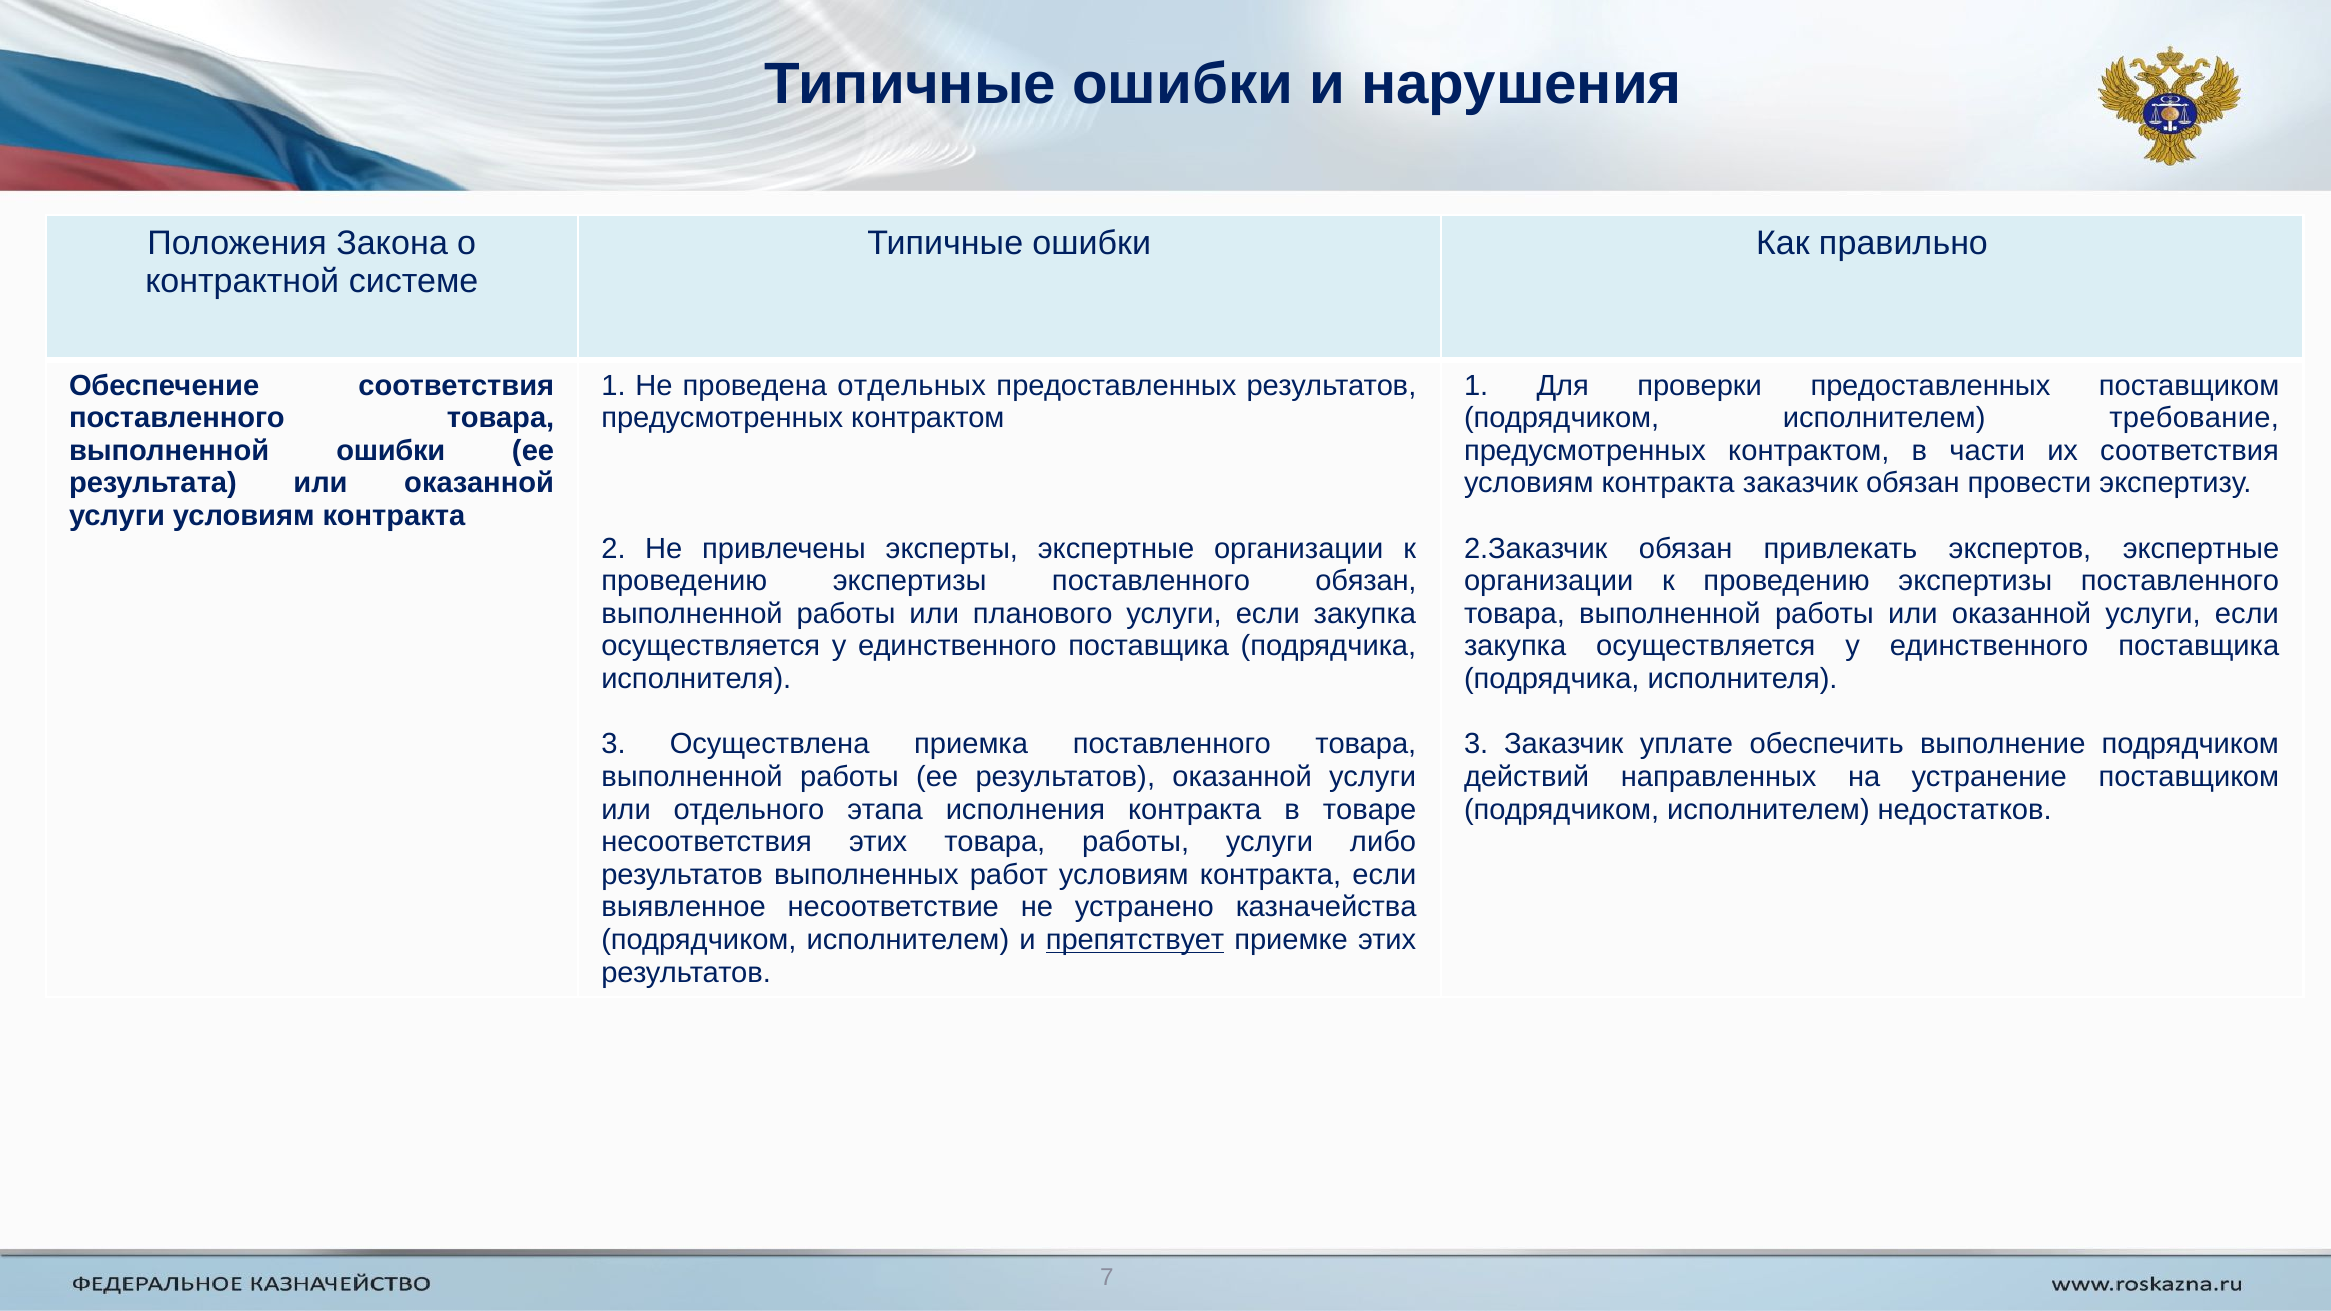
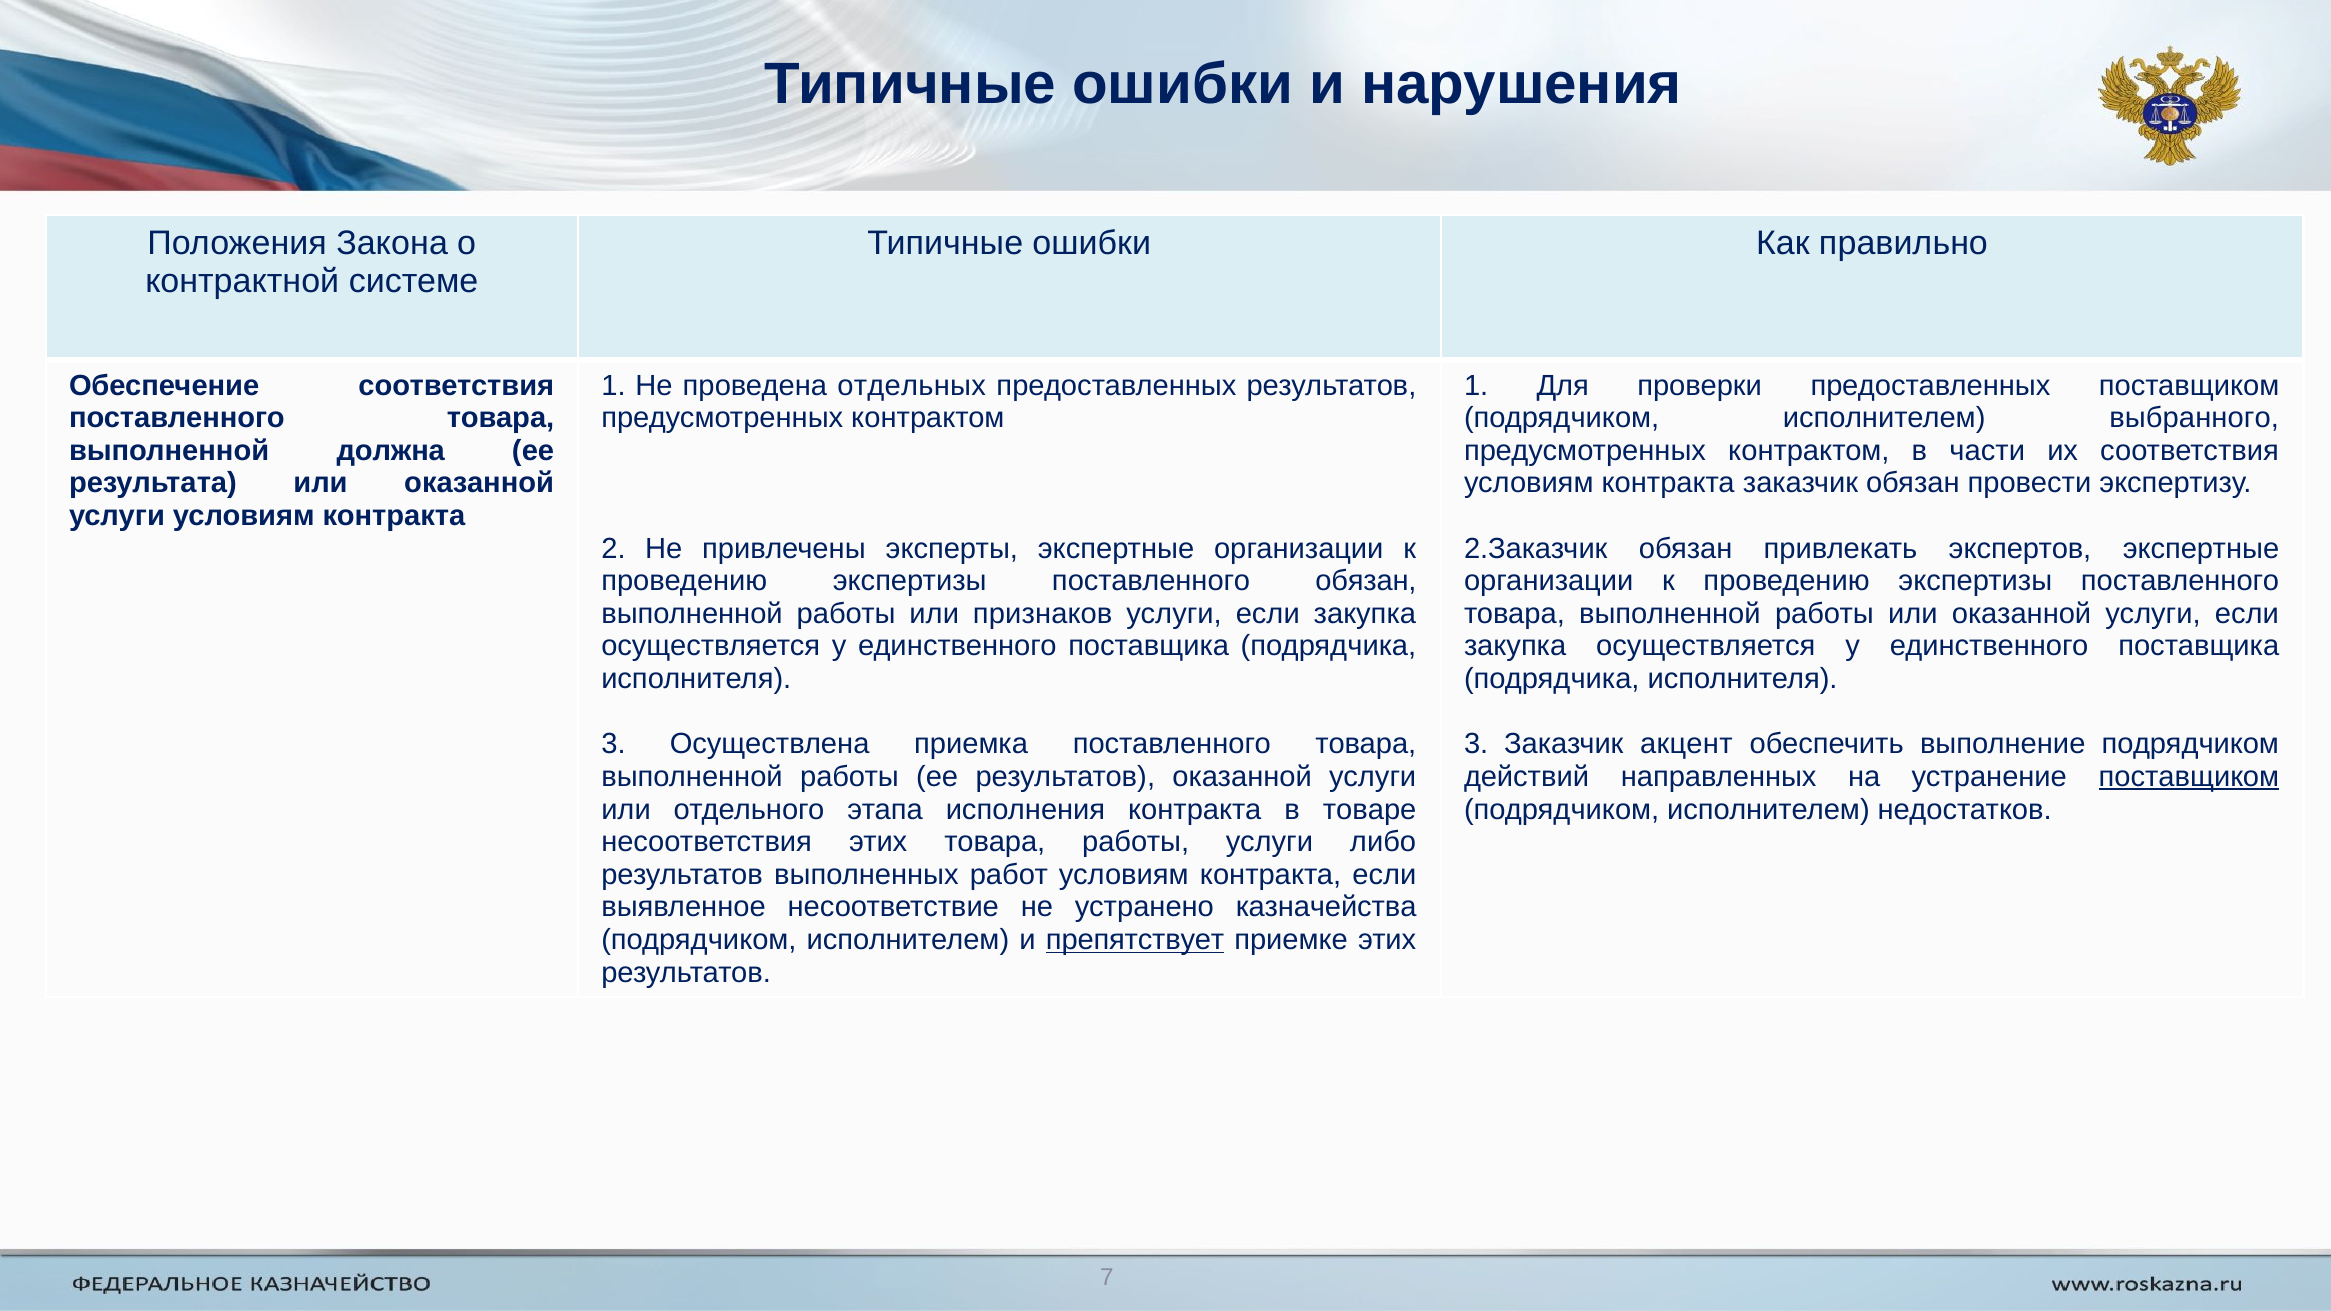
требование: требование -> выбранного
выполненной ошибки: ошибки -> должна
планового: планового -> признаков
уплате: уплате -> акцент
поставщиком at (2189, 777) underline: none -> present
